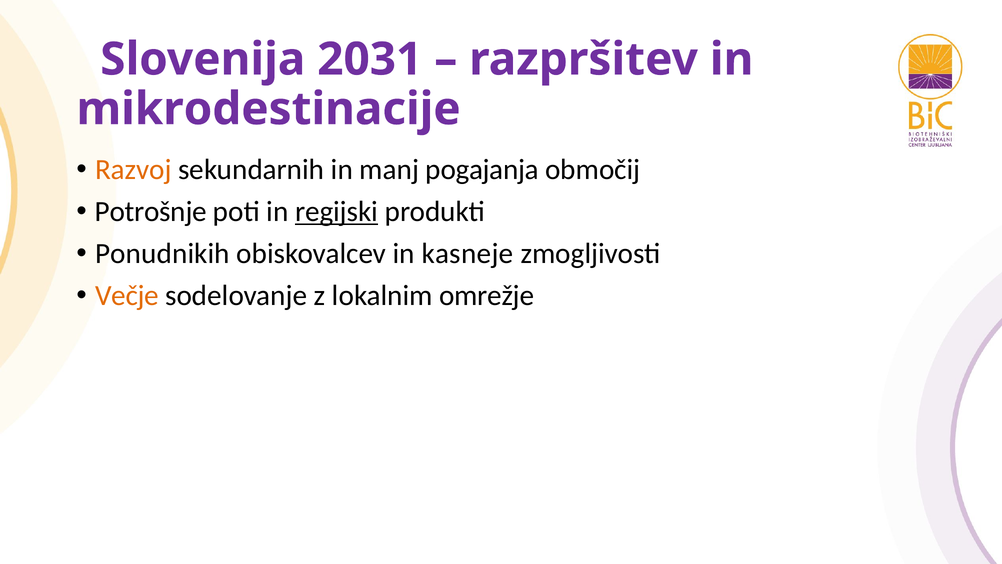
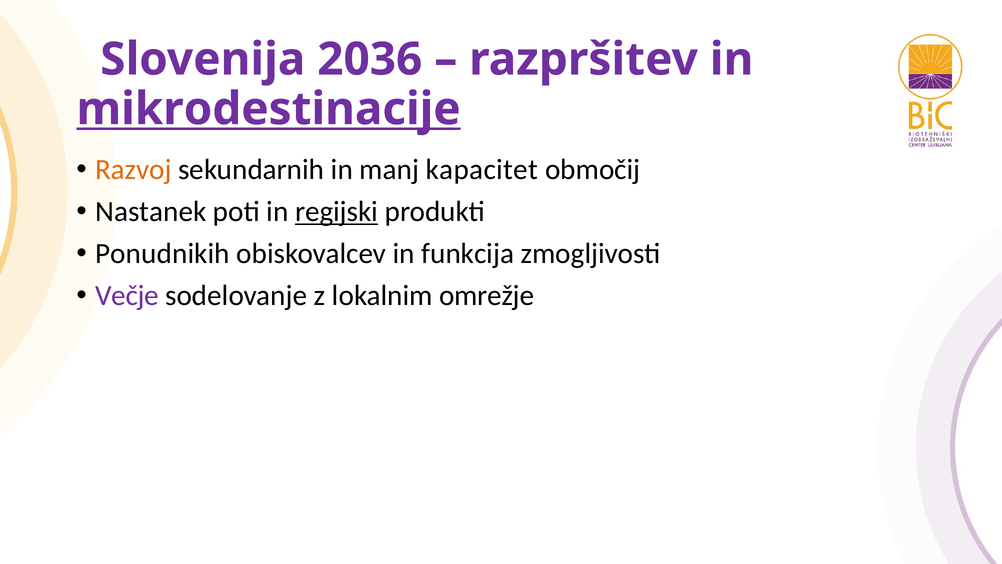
2031: 2031 -> 2036
mikrodestinacije underline: none -> present
pogajanja: pogajanja -> kapacitet
Potrošnje: Potrošnje -> Nastanek
kasneje: kasneje -> funkcija
Večje colour: orange -> purple
